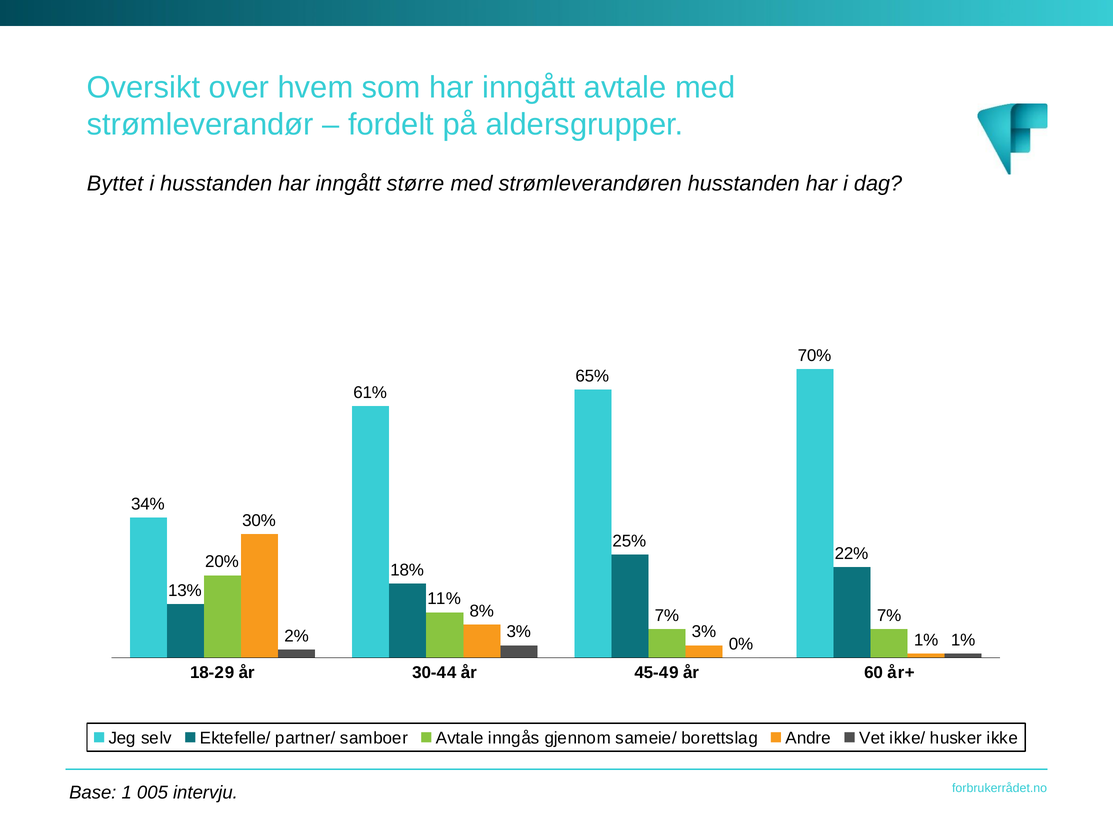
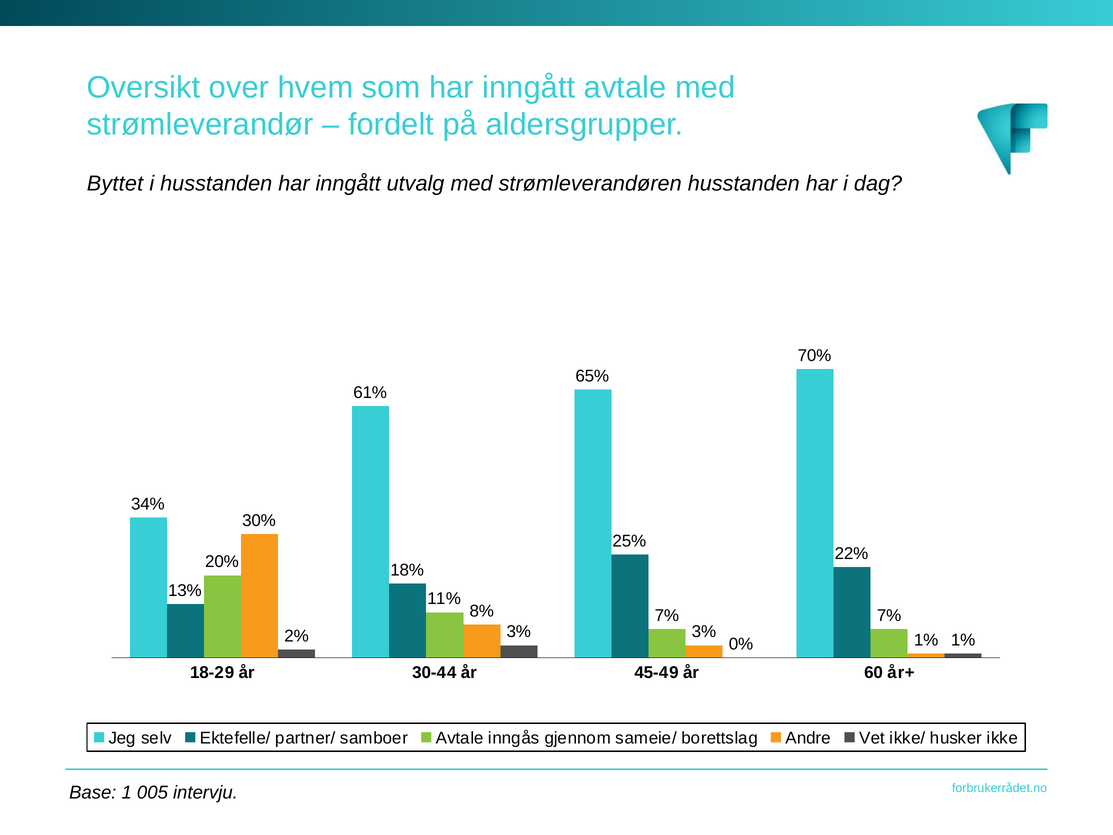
større: større -> utvalg
